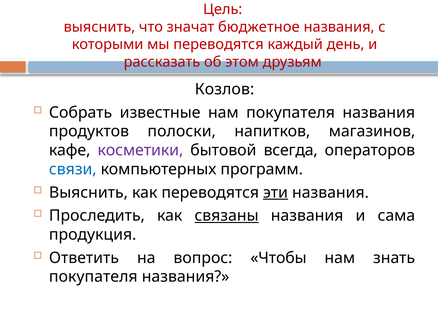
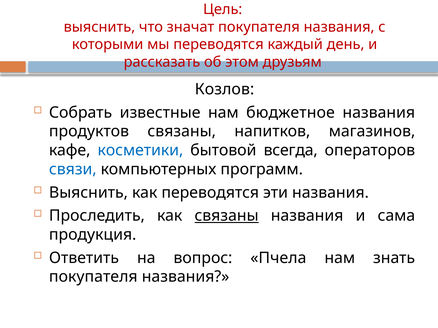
значат бюджетное: бюджетное -> покупателя
нам покупателя: покупателя -> бюджетное
продуктов полоски: полоски -> связаны
косметики colour: purple -> blue
эти underline: present -> none
Чтобы: Чтобы -> Пчела
